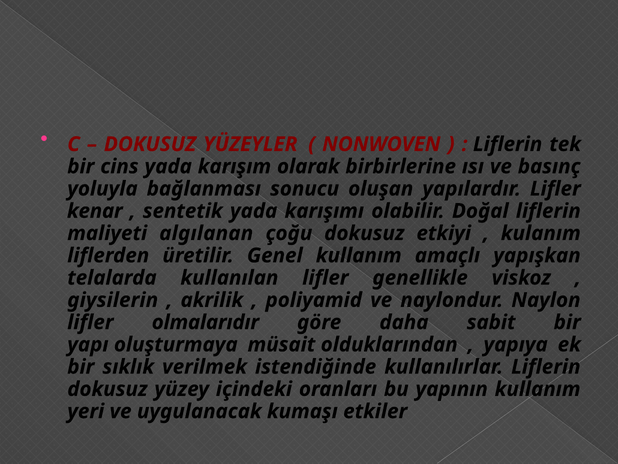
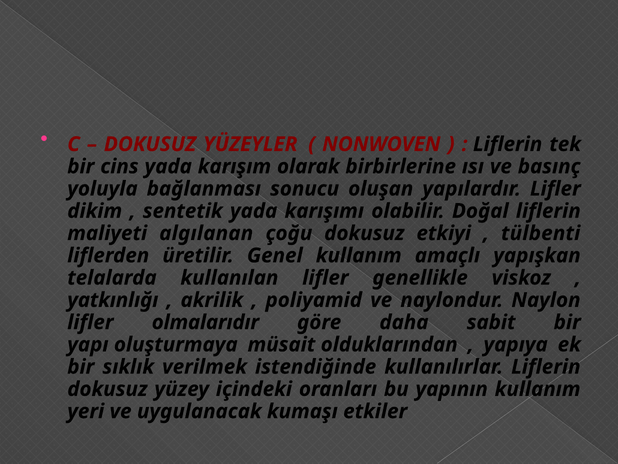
kenar: kenar -> dikim
kulanım: kulanım -> tülbenti
giysilerin: giysilerin -> yatkınlığı
